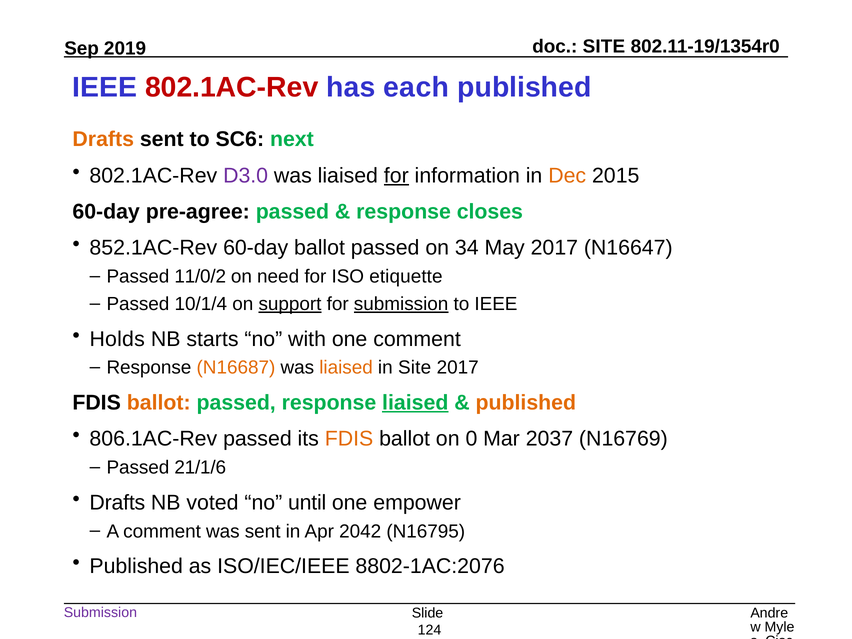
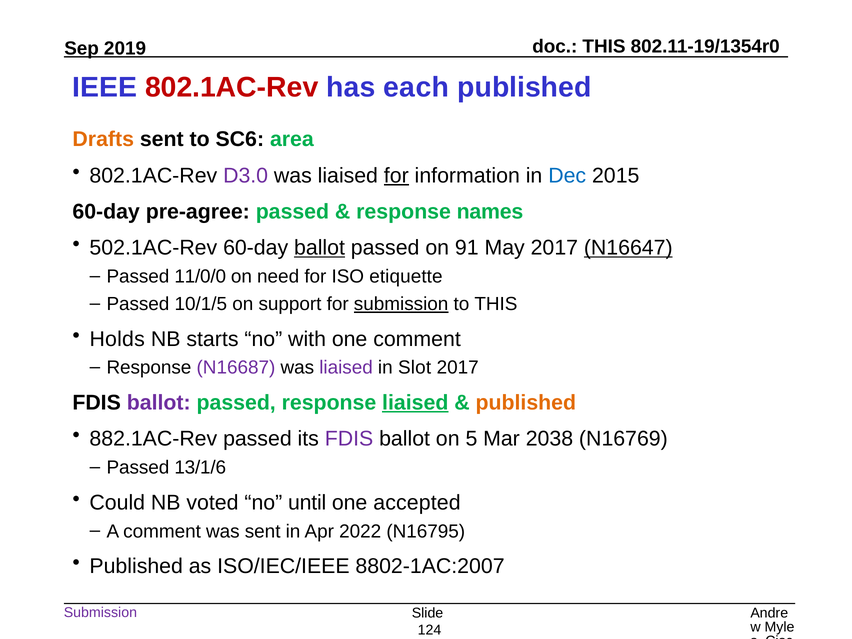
SITE at (604, 47): SITE -> THIS
next: next -> area
Dec colour: orange -> blue
closes: closes -> names
852.1AC-Rev: 852.1AC-Rev -> 502.1AC-Rev
ballot at (320, 248) underline: none -> present
34: 34 -> 91
N16647 underline: none -> present
11/0/2: 11/0/2 -> 11/0/0
10/1/4: 10/1/4 -> 10/1/5
support underline: present -> none
to IEEE: IEEE -> THIS
N16687 colour: orange -> purple
liaised at (346, 368) colour: orange -> purple
in Site: Site -> Slot
ballot at (159, 403) colour: orange -> purple
806.1AC-Rev: 806.1AC-Rev -> 882.1AC-Rev
FDIS at (349, 439) colour: orange -> purple
0: 0 -> 5
2037: 2037 -> 2038
21/1/6: 21/1/6 -> 13/1/6
Drafts at (117, 503): Drafts -> Could
empower: empower -> accepted
2042: 2042 -> 2022
8802-1AC:2076: 8802-1AC:2076 -> 8802-1AC:2007
